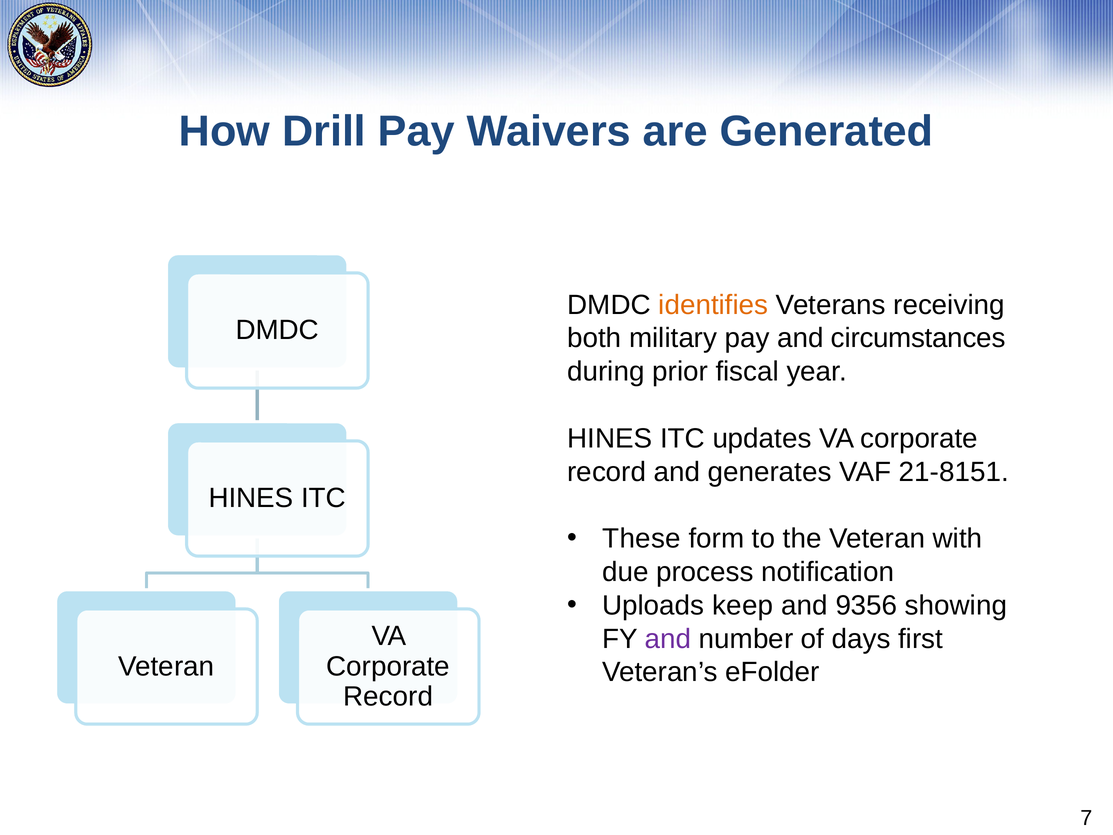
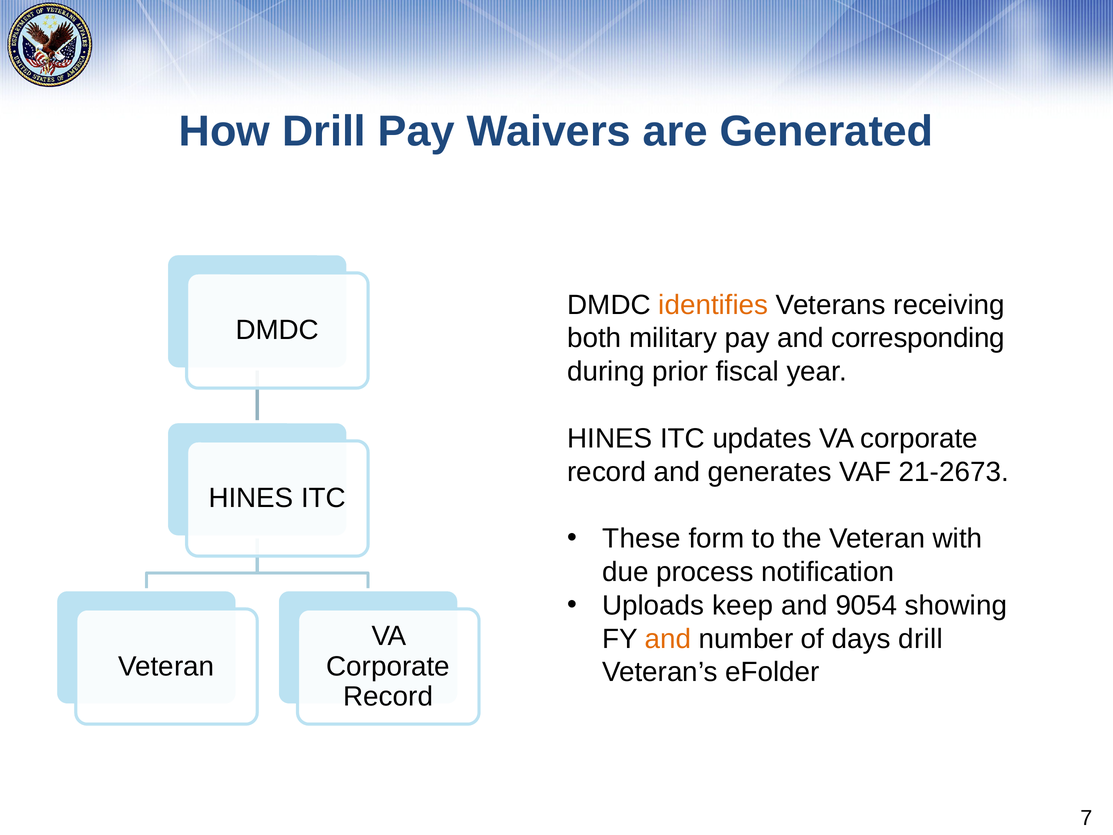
circumstances: circumstances -> corresponding
21-8151: 21-8151 -> 21-2673
9356: 9356 -> 9054
and at (668, 639) colour: purple -> orange
days first: first -> drill
